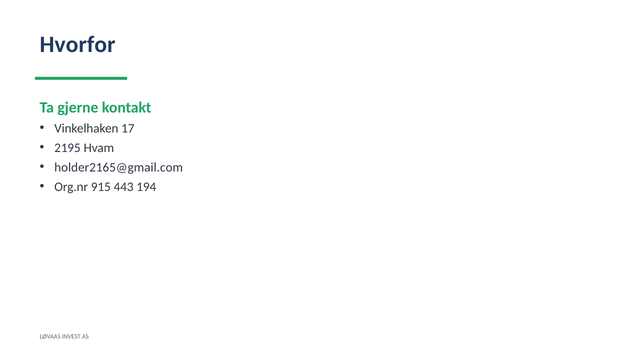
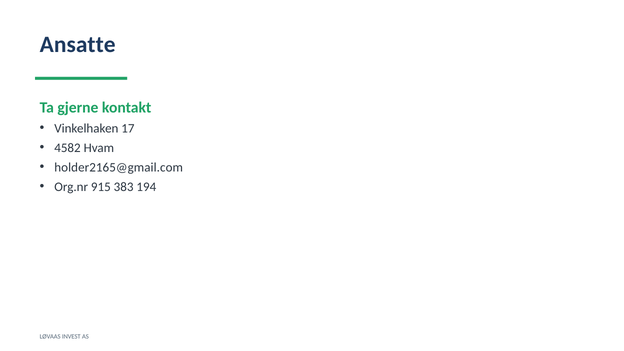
Hvorfor: Hvorfor -> Ansatte
2195: 2195 -> 4582
443: 443 -> 383
